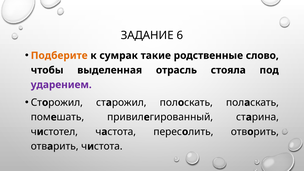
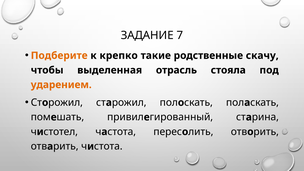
6: 6 -> 7
сумрак: сумрак -> крепко
слово: слово -> скачу
ударением colour: purple -> orange
